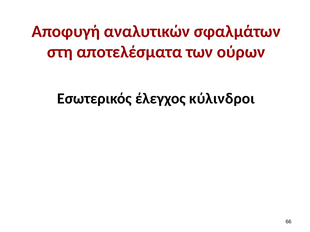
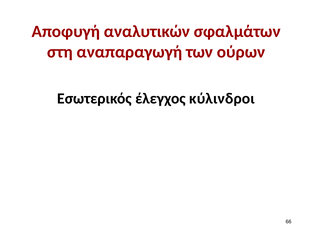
αποτελέσματα: αποτελέσματα -> αναπαραγωγή
